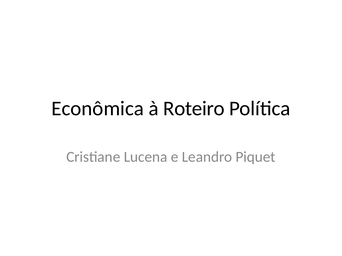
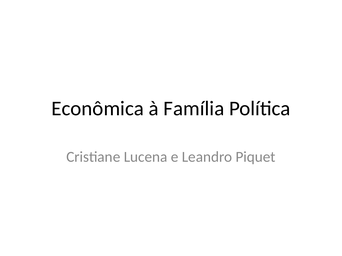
Roteiro: Roteiro -> Família
